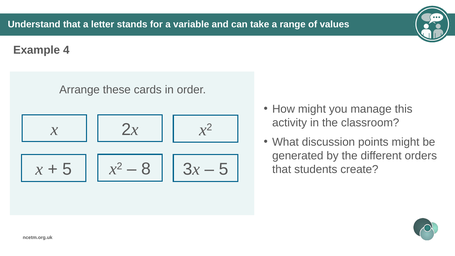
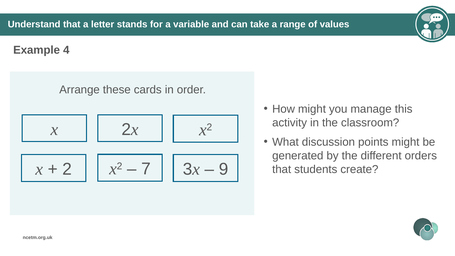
8: 8 -> 7
5 at (224, 169): 5 -> 9
5 at (67, 169): 5 -> 2
